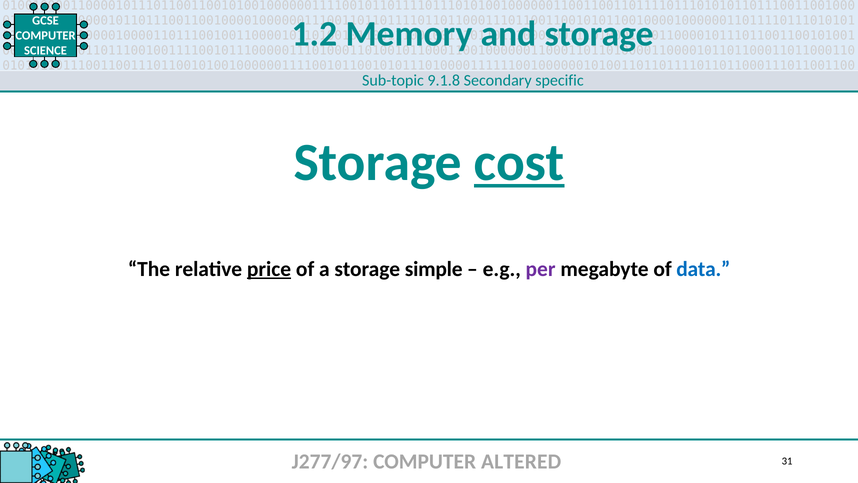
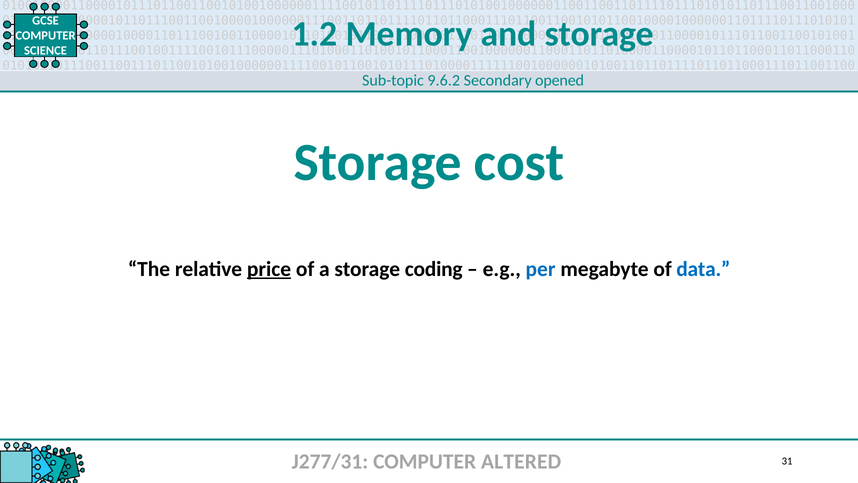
9.1.8: 9.1.8 -> 9.6.2
specific: specific -> opened
cost underline: present -> none
simple: simple -> coding
per colour: purple -> blue
J277/97: J277/97 -> J277/31
